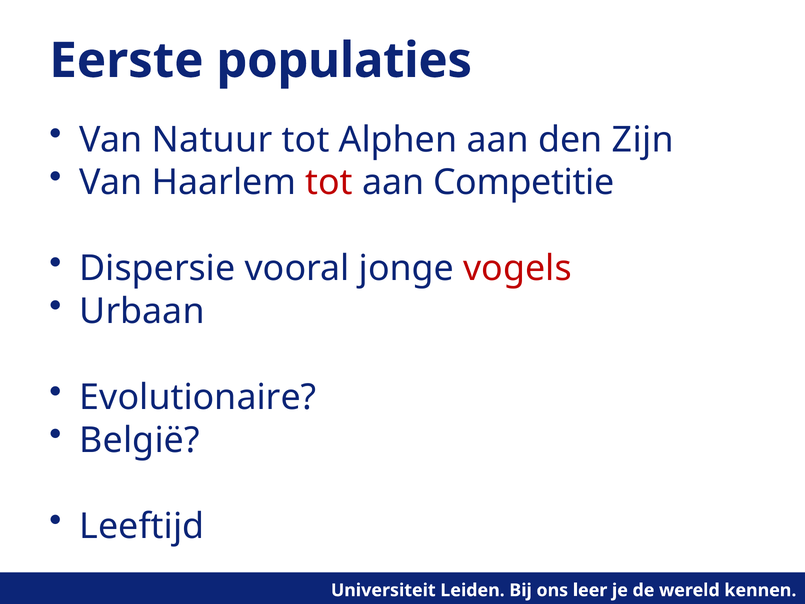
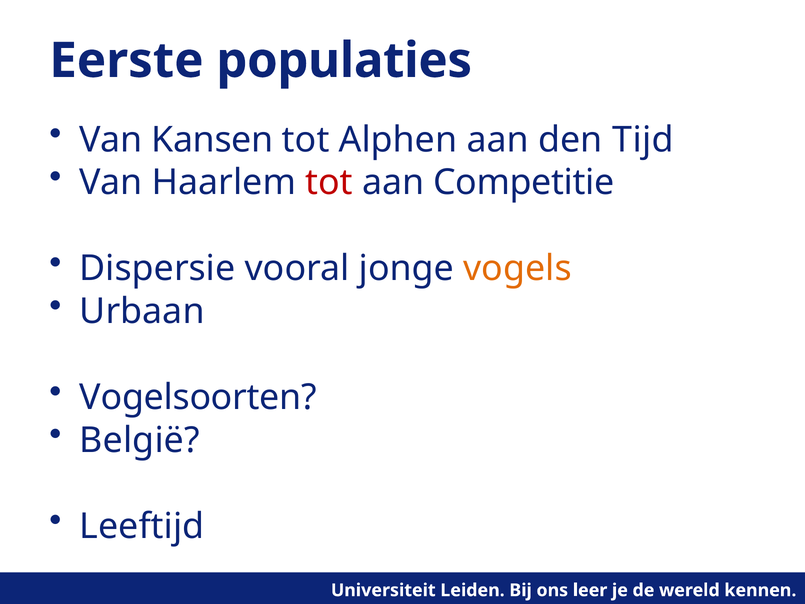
Natuur: Natuur -> Kansen
Zijn: Zijn -> Tijd
vogels colour: red -> orange
Evolutionaire: Evolutionaire -> Vogelsoorten
